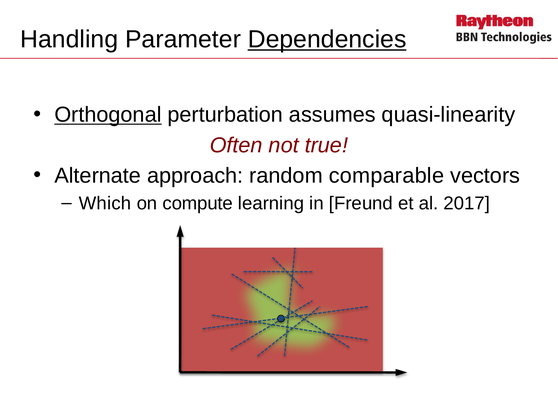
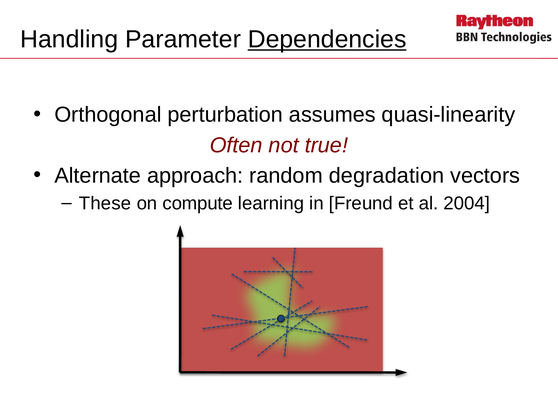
Orthogonal underline: present -> none
comparable: comparable -> degradation
Which: Which -> These
2017: 2017 -> 2004
